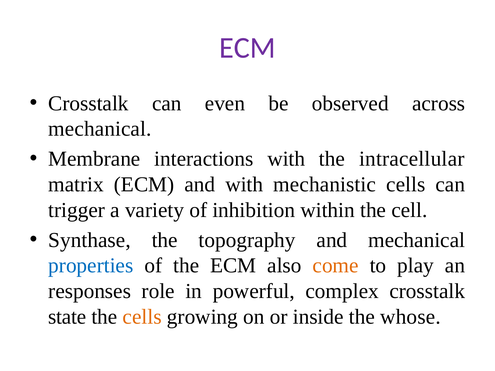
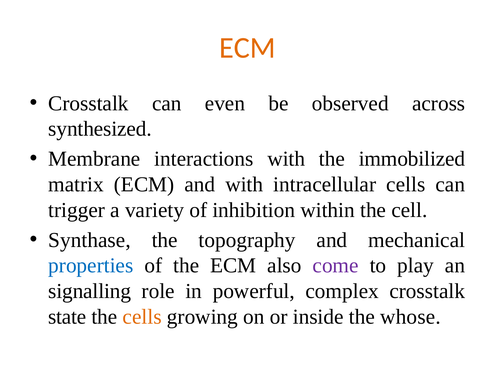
ECM at (248, 48) colour: purple -> orange
mechanical at (100, 129): mechanical -> synthesized
intracellular: intracellular -> immobilized
mechanistic: mechanistic -> intracellular
come colour: orange -> purple
responses: responses -> signalling
